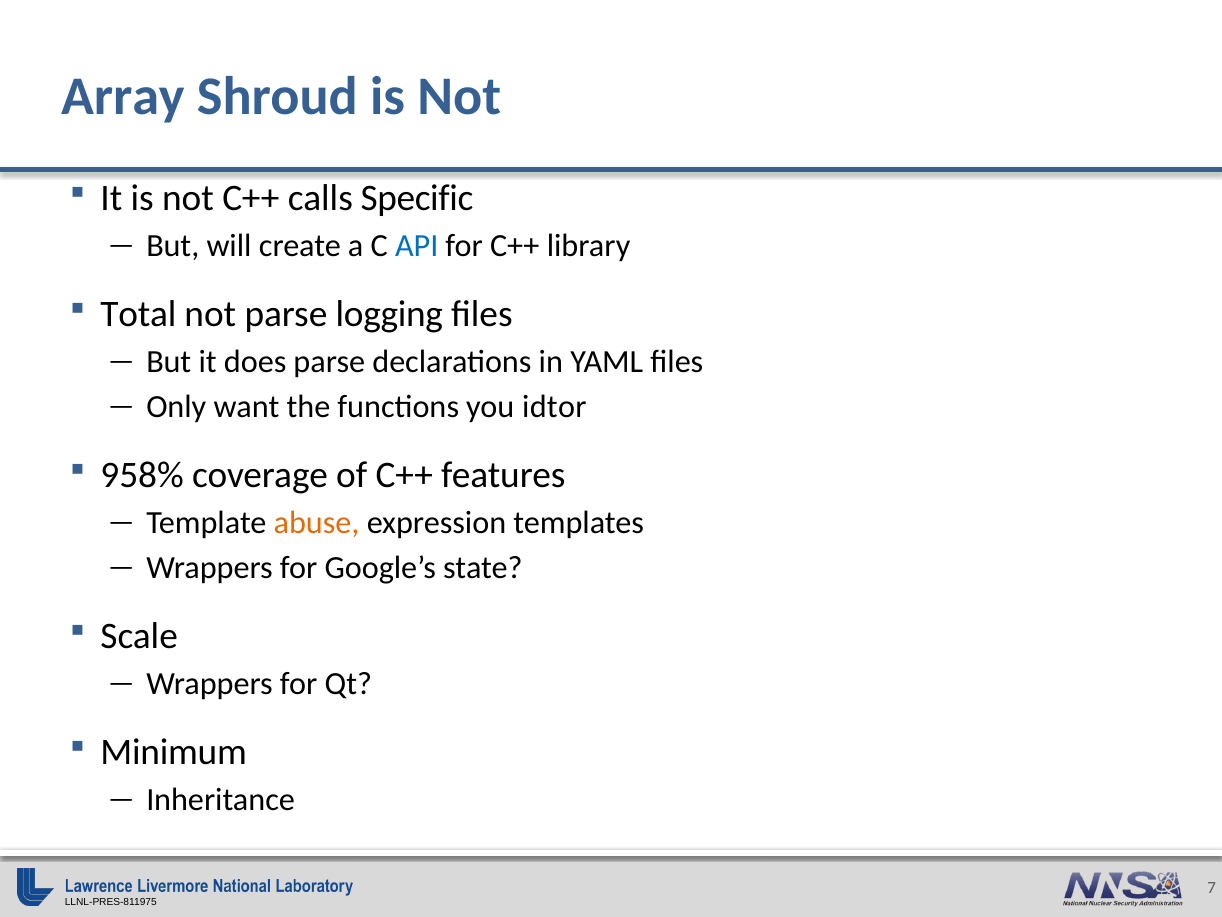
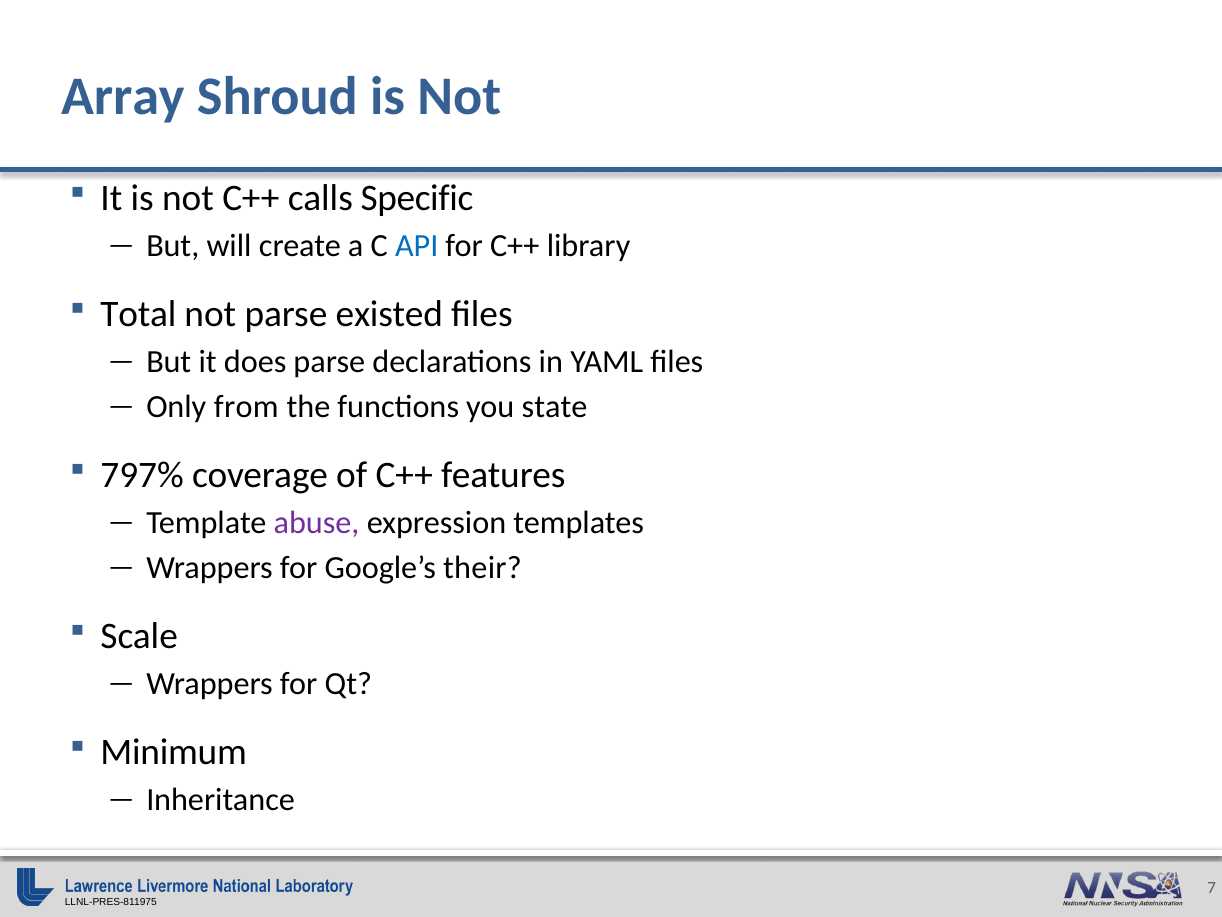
logging: logging -> existed
want: want -> from
idtor: idtor -> state
958%: 958% -> 797%
abuse colour: orange -> purple
state: state -> their
